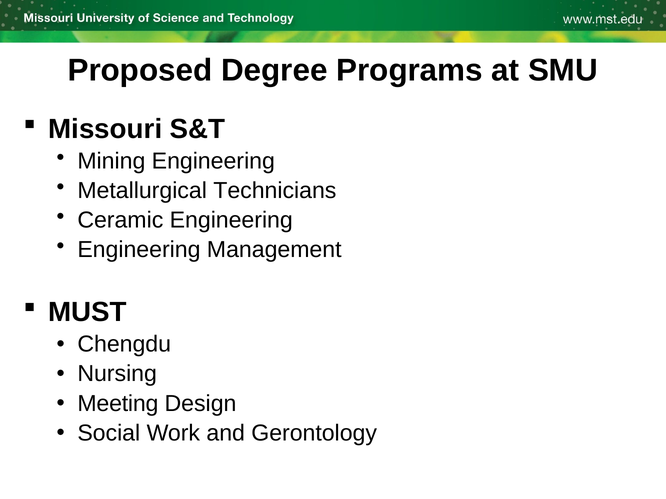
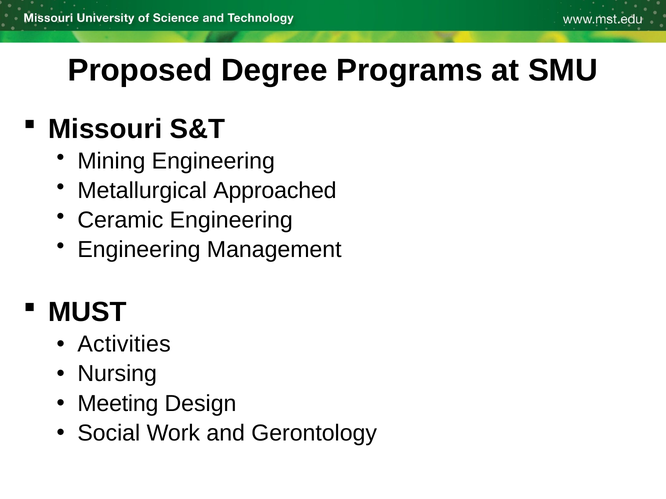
Technicians: Technicians -> Approached
Chengdu: Chengdu -> Activities
